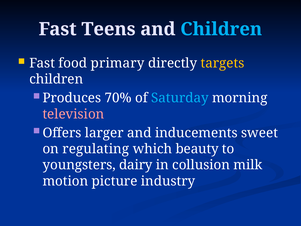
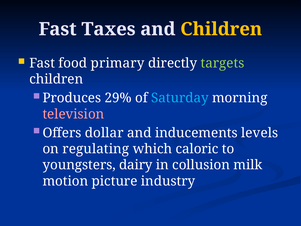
Teens: Teens -> Taxes
Children at (221, 29) colour: light blue -> yellow
targets colour: yellow -> light green
70%: 70% -> 29%
larger: larger -> dollar
sweet: sweet -> levels
beauty: beauty -> caloric
